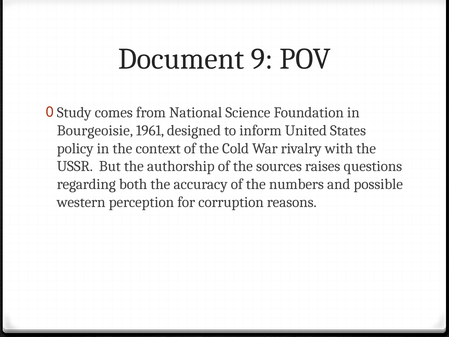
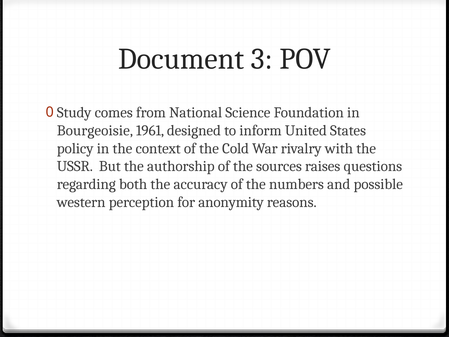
9: 9 -> 3
corruption: corruption -> anonymity
